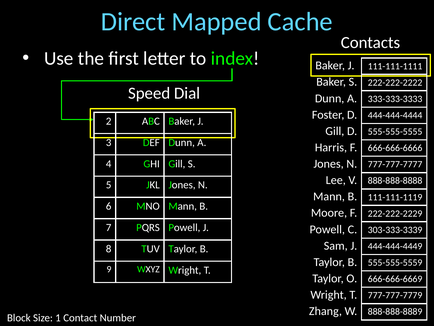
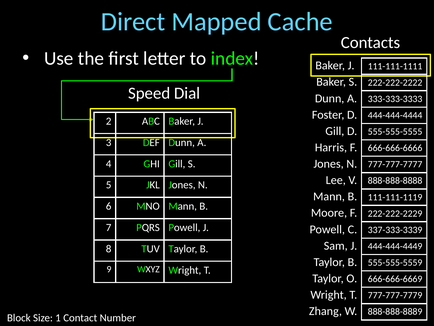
303-333-3339: 303-333-3339 -> 337-333-3339
